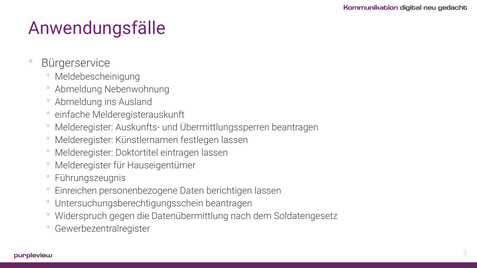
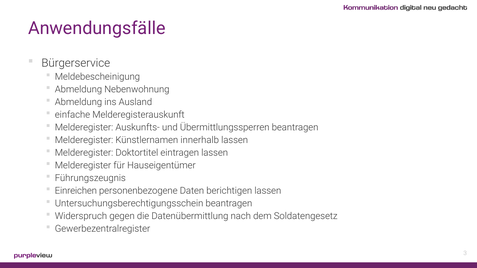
festlegen: festlegen -> innerhalb
